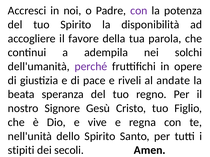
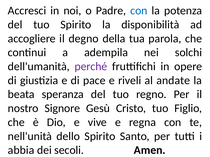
con at (139, 11) colour: purple -> blue
favore: favore -> degno
stipiti: stipiti -> abbia
